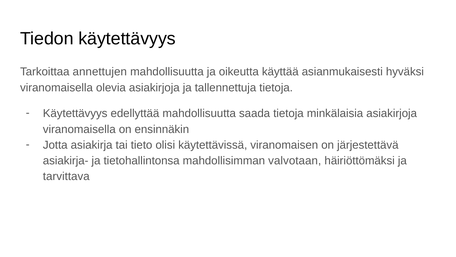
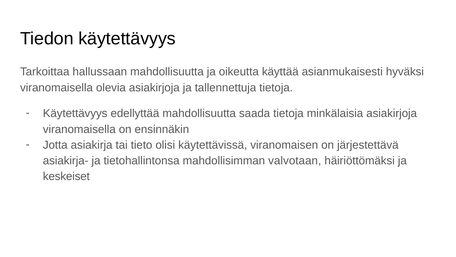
annettujen: annettujen -> hallussaan
tarvittava: tarvittava -> keskeiset
